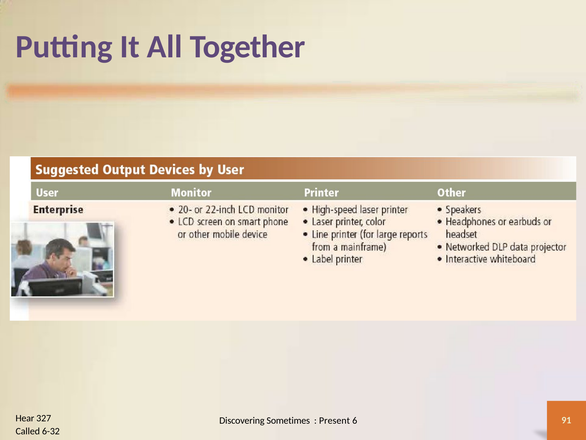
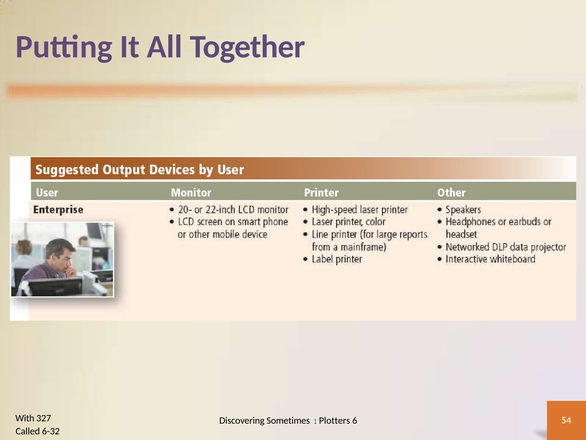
Hear: Hear -> With
Present: Present -> Plotters
91: 91 -> 54
